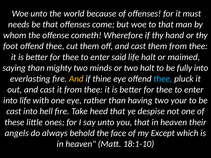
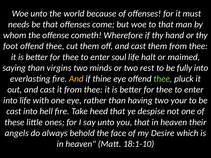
said: said -> soul
mighty: mighty -> virgins
two halt: halt -> rest
thee at (163, 79) colour: light blue -> light green
Except: Except -> Desire
